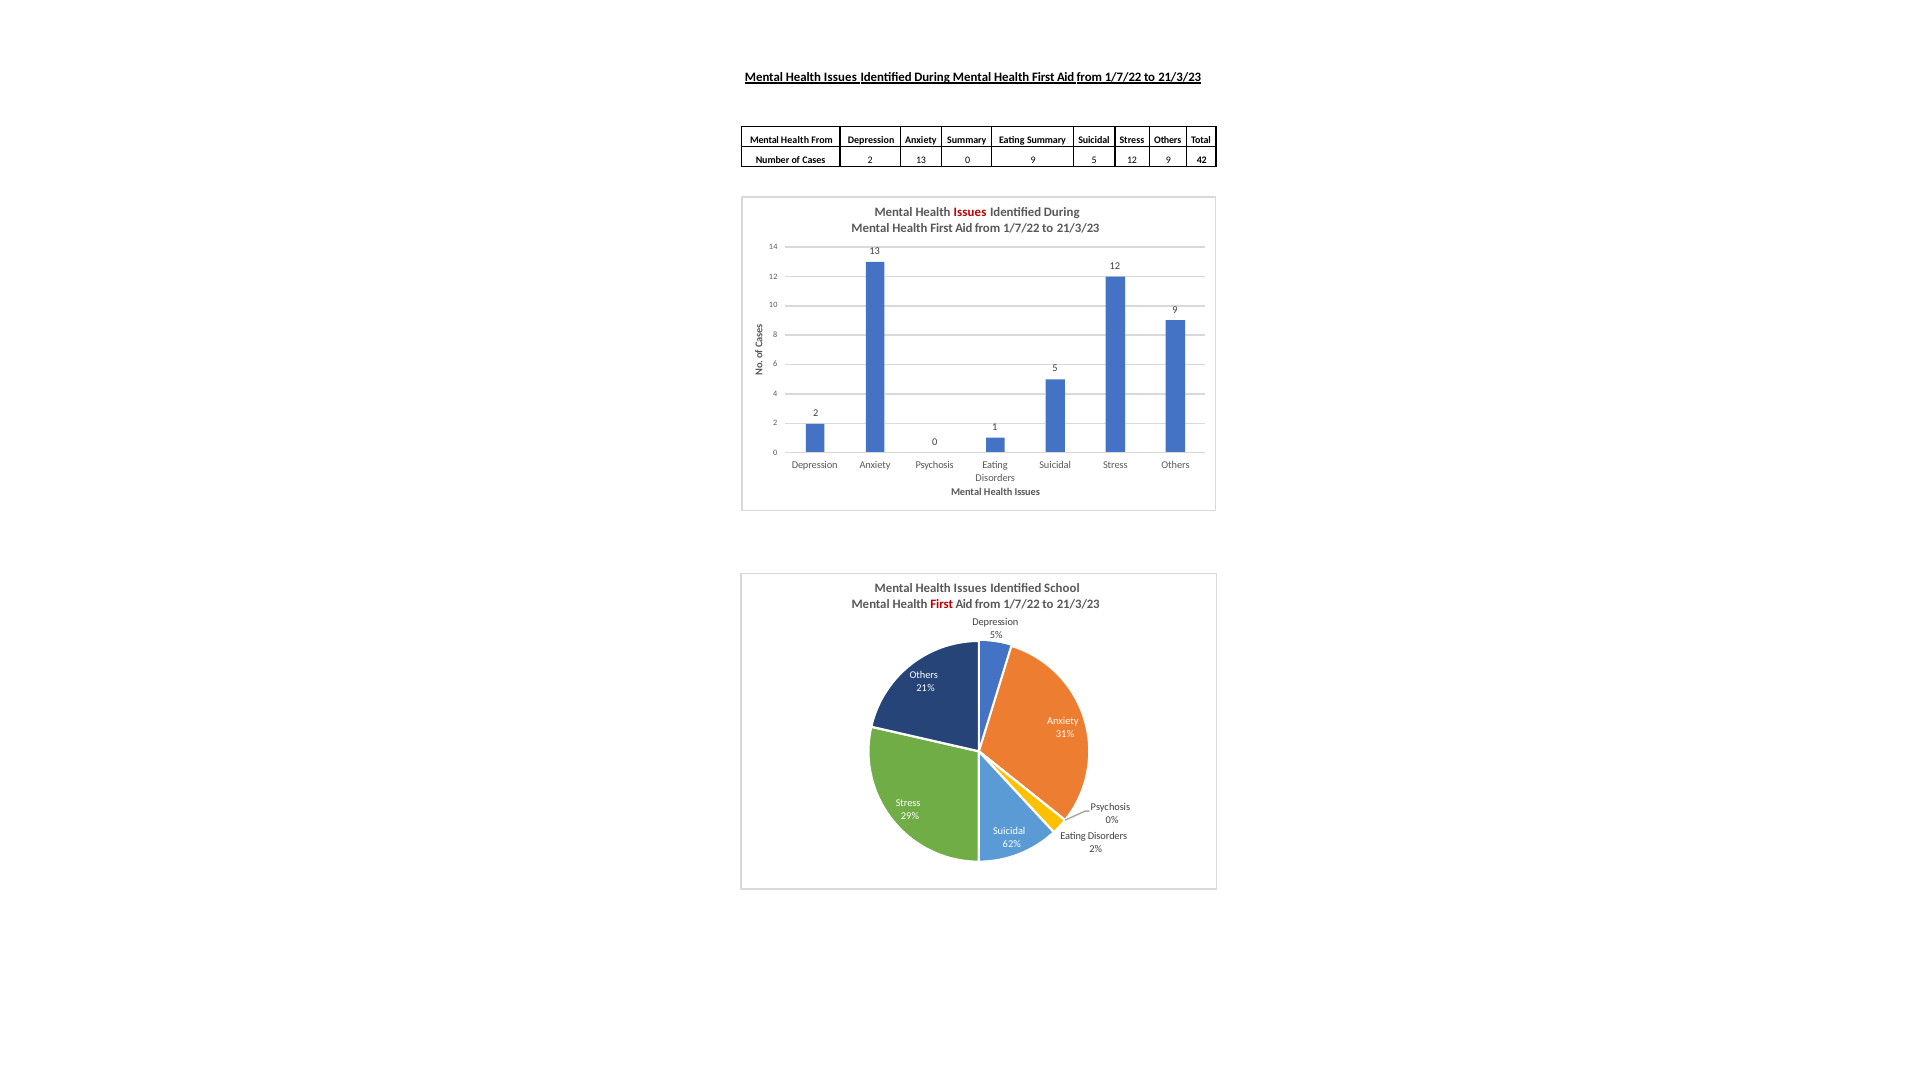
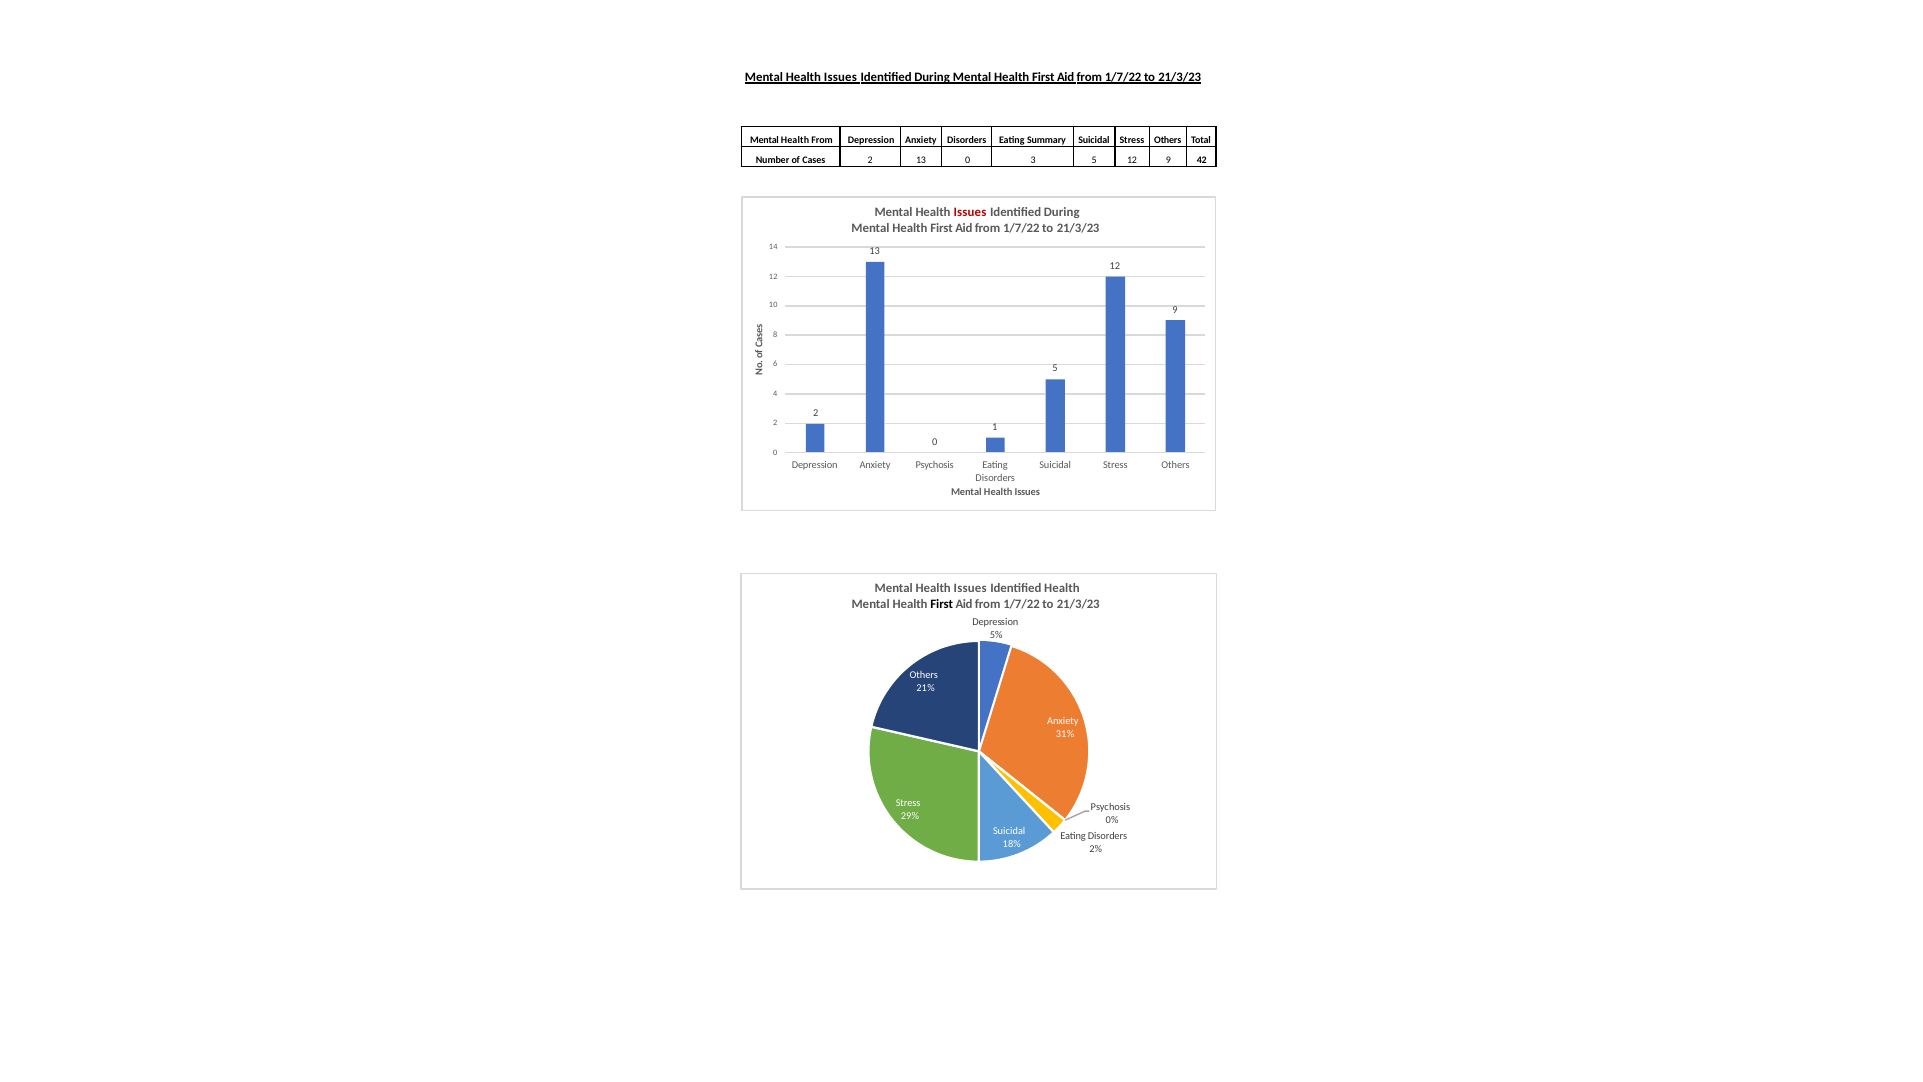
Anxiety Summary: Summary -> Disorders
0 9: 9 -> 3
Identified School: School -> Health
First at (942, 604) colour: red -> black
62%: 62% -> 18%
